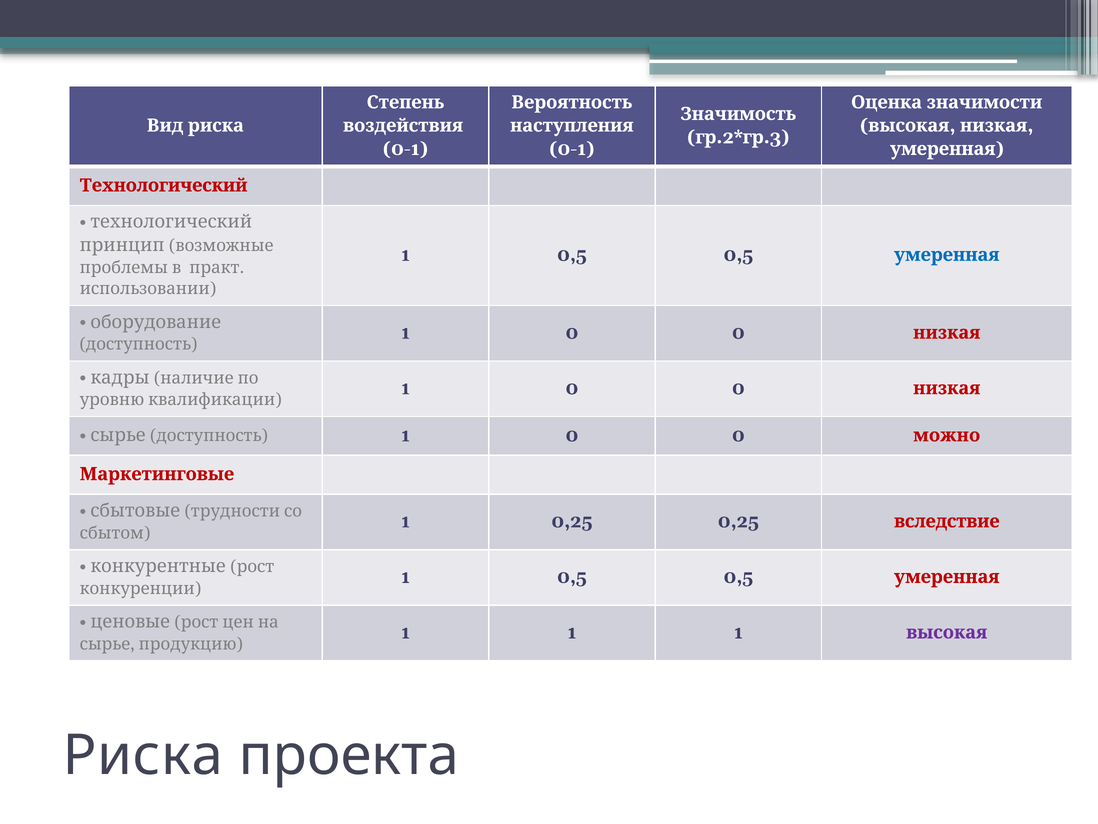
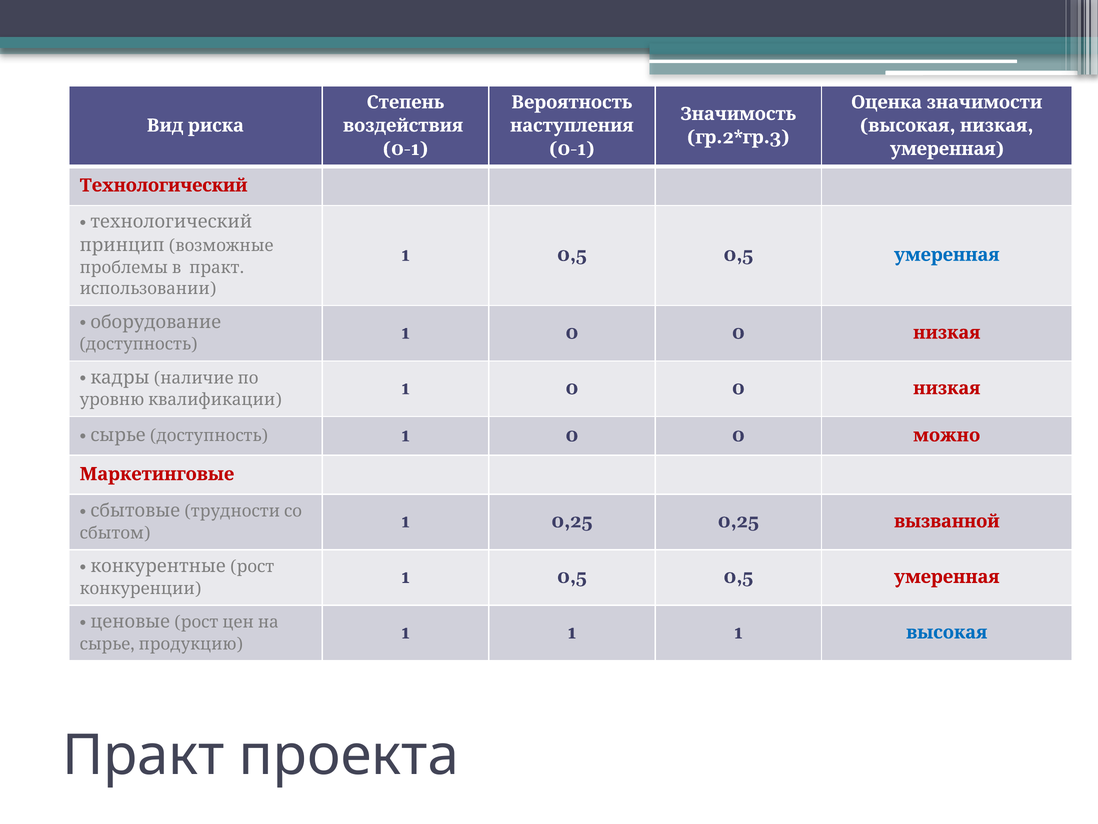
вследствие: вследствие -> вызванной
высокая at (947, 632) colour: purple -> blue
Риска at (143, 755): Риска -> Практ
